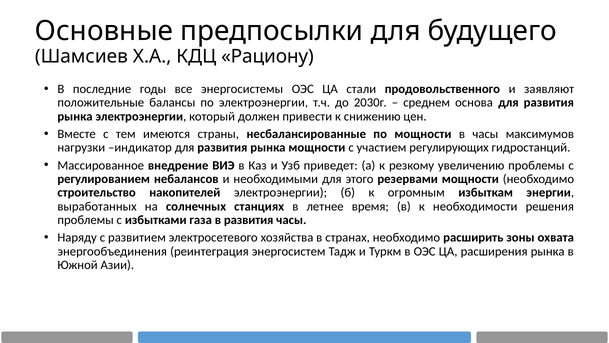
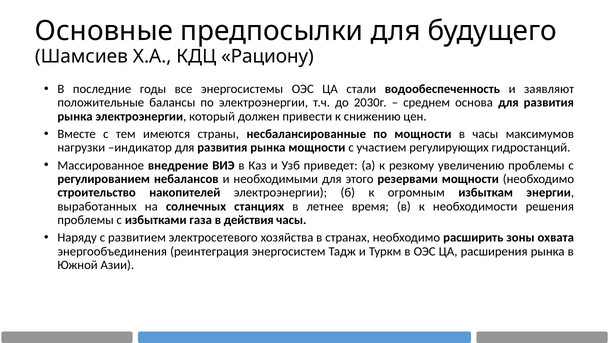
продовольственного: продовольственного -> водообеспеченность
в развития: развития -> действия
